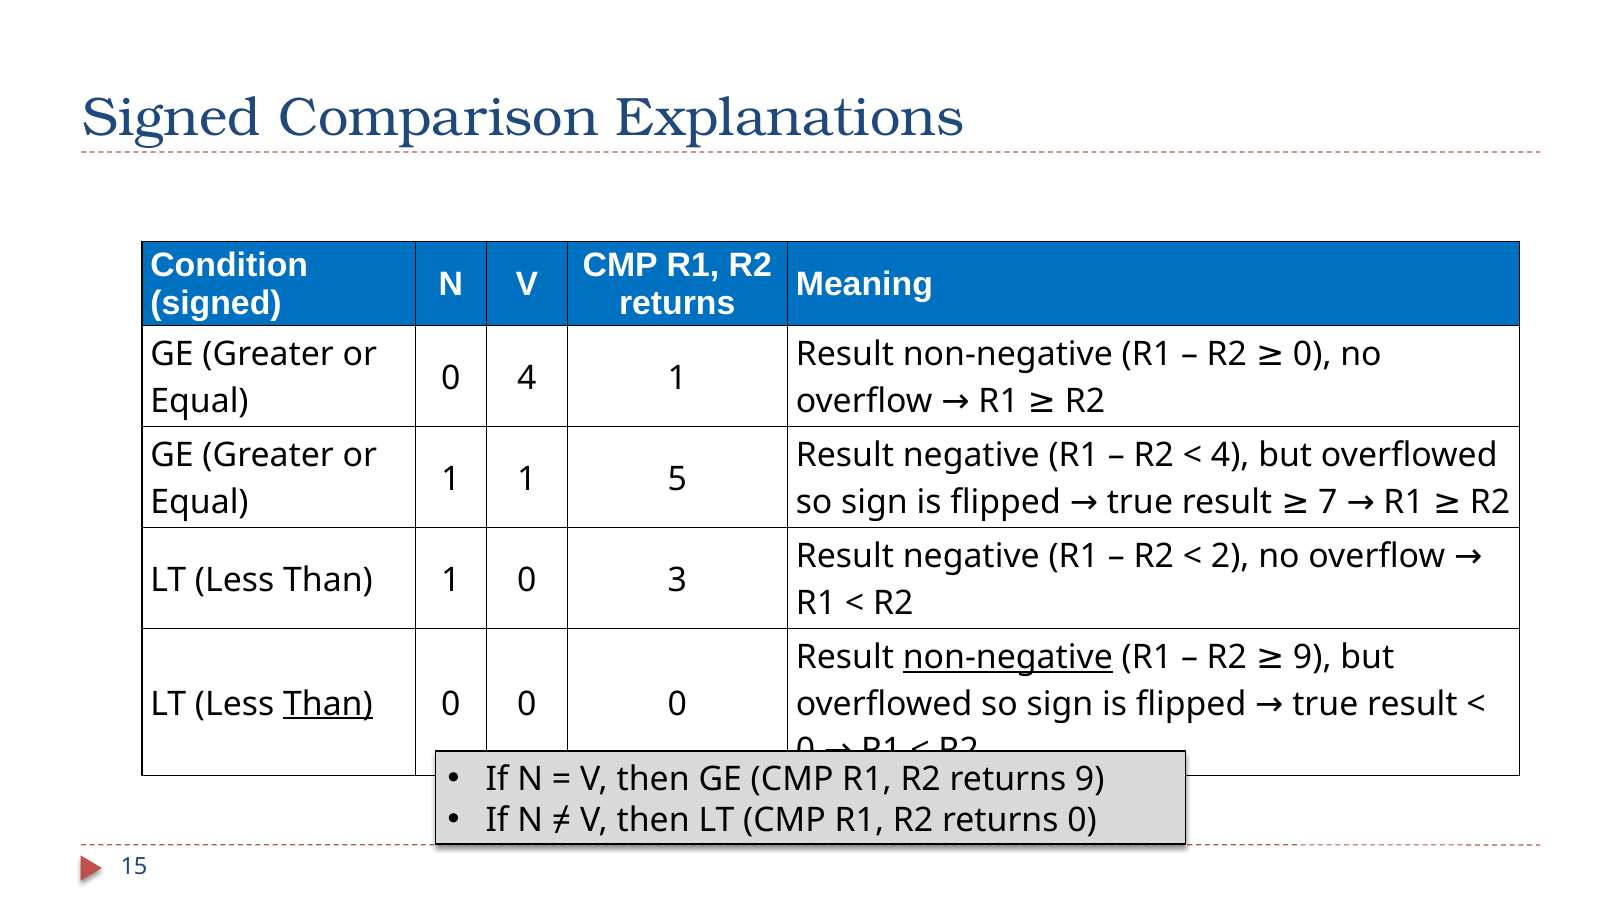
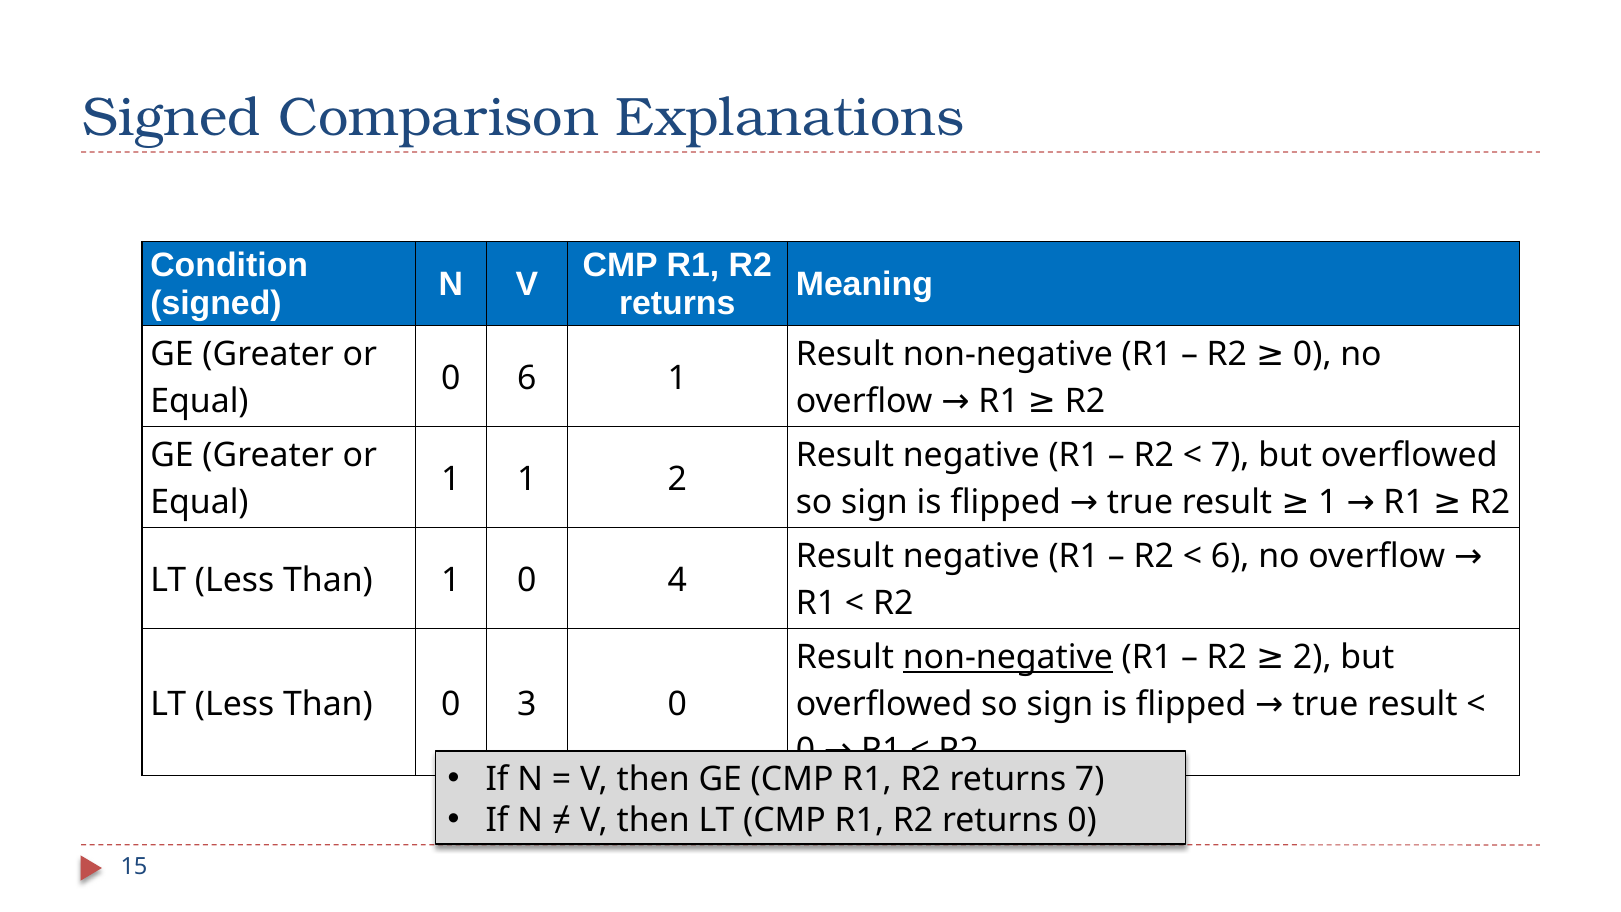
0 4: 4 -> 6
4 at (1230, 456): 4 -> 7
1 5: 5 -> 2
result 7: 7 -> 1
2 at (1230, 557): 2 -> 6
3: 3 -> 4
R2 9: 9 -> 2
Than at (328, 704) underline: present -> none
0 at (527, 704): 0 -> 3
returns 9: 9 -> 7
